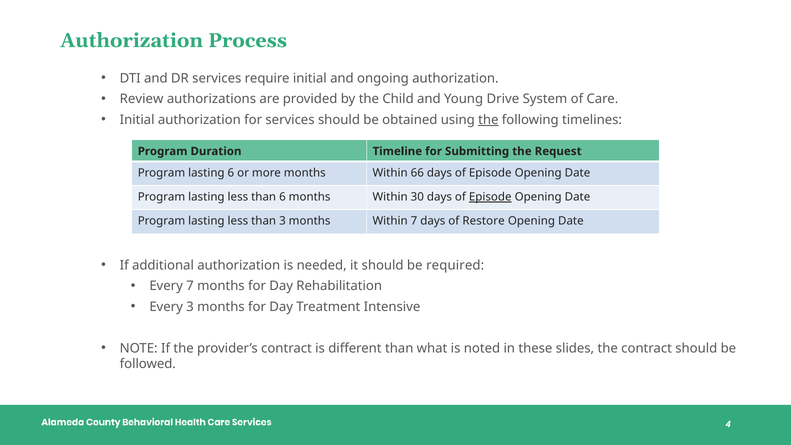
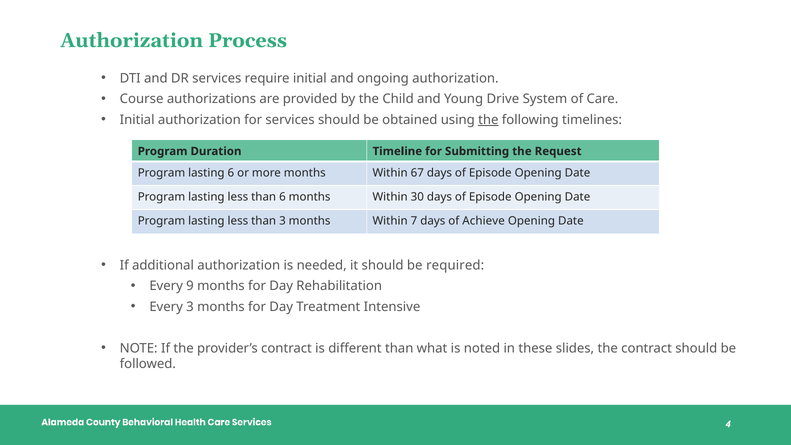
Review: Review -> Course
66: 66 -> 67
Episode at (490, 197) underline: present -> none
Restore: Restore -> Achieve
Every 7: 7 -> 9
